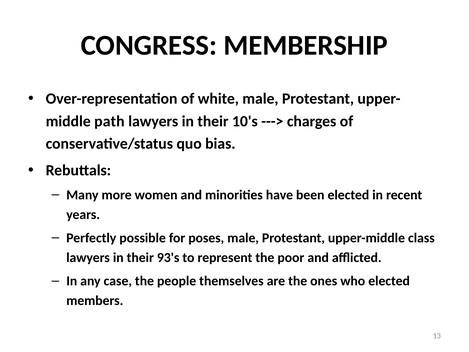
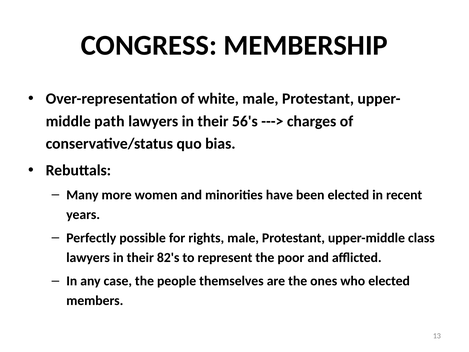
10's: 10's -> 56's
poses: poses -> rights
93's: 93's -> 82's
